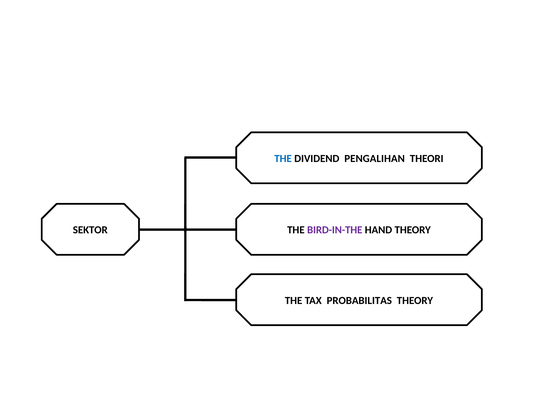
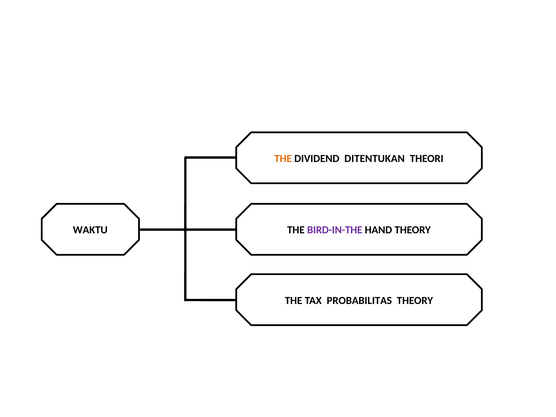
THE at (283, 159) colour: blue -> orange
PENGALIHAN: PENGALIHAN -> DITENTUKAN
SEKTOR: SEKTOR -> WAKTU
